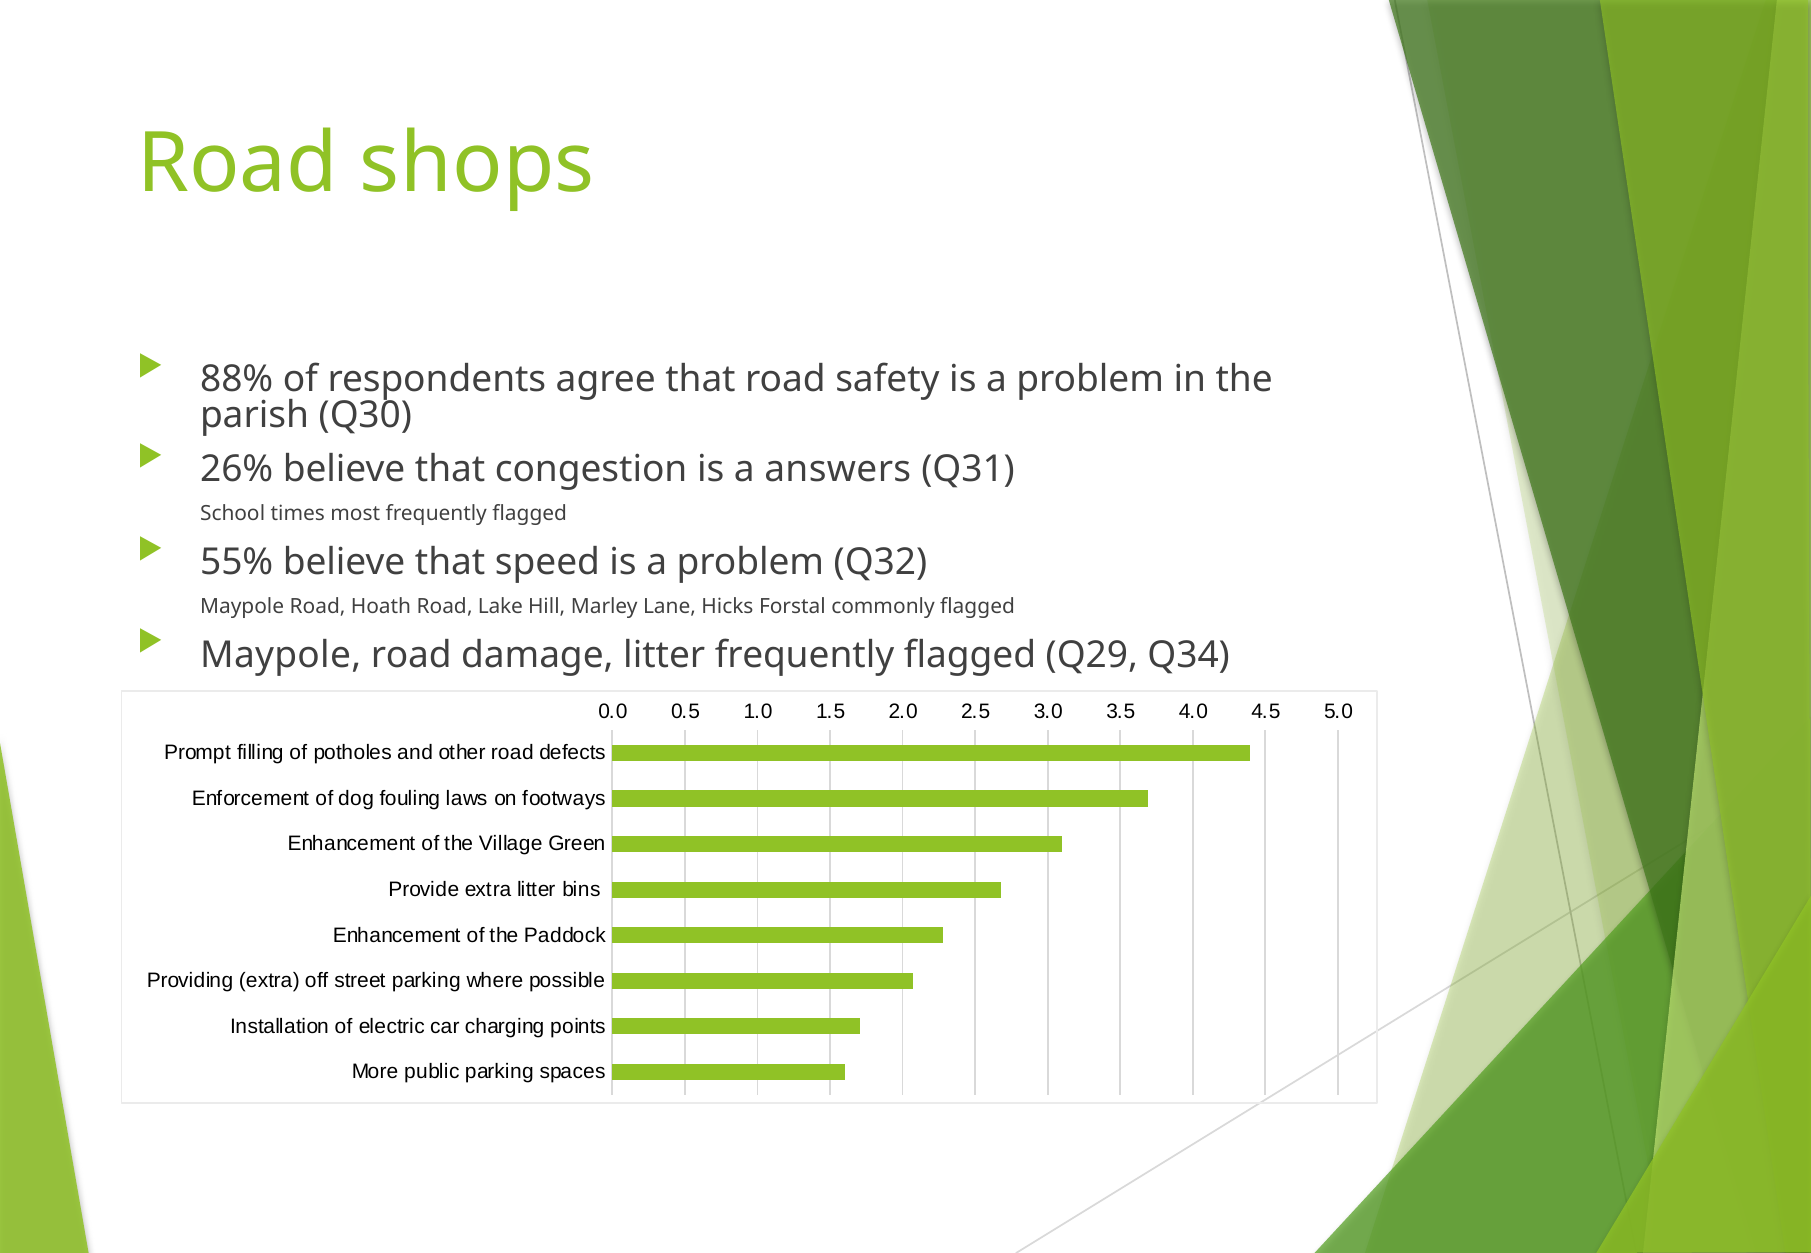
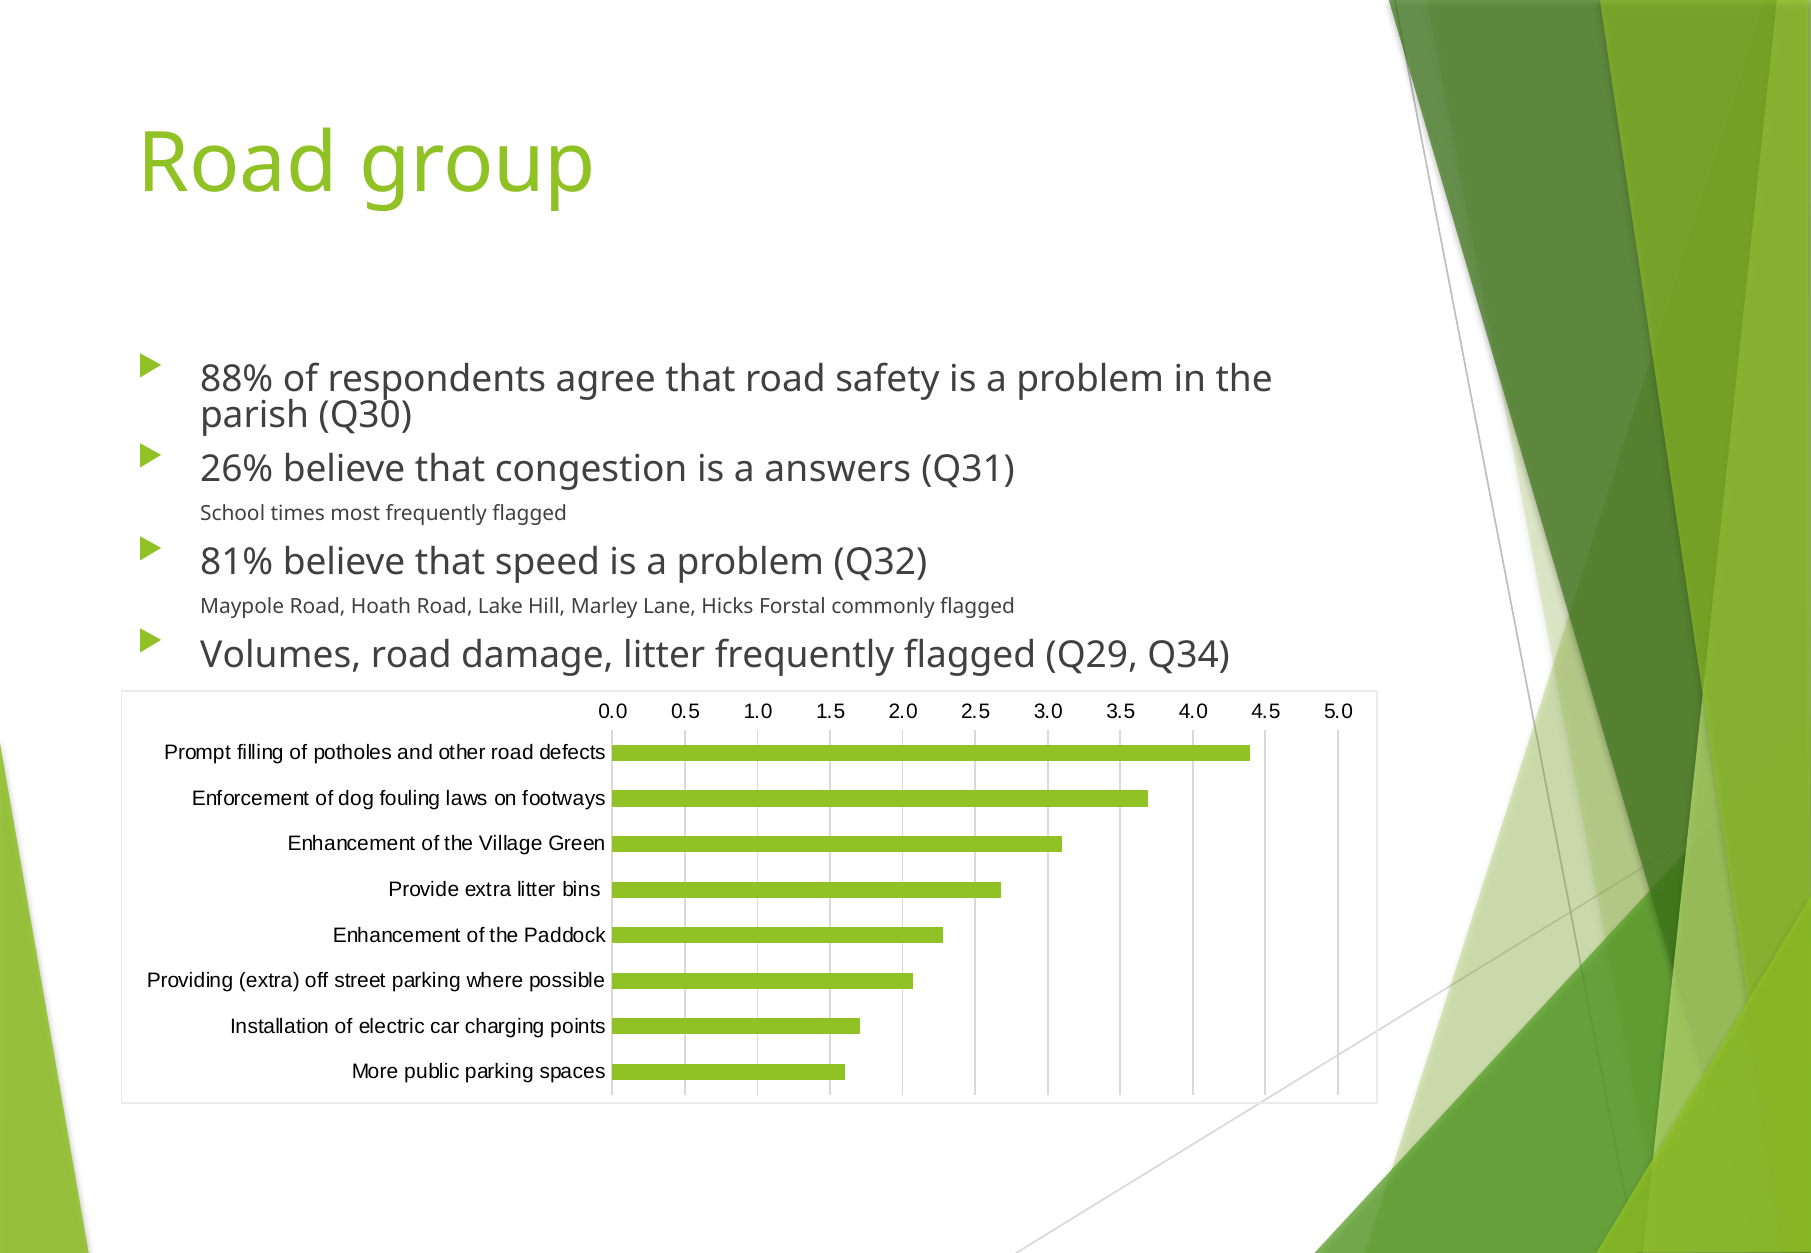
shops: shops -> group
55%: 55% -> 81%
Maypole at (281, 655): Maypole -> Volumes
